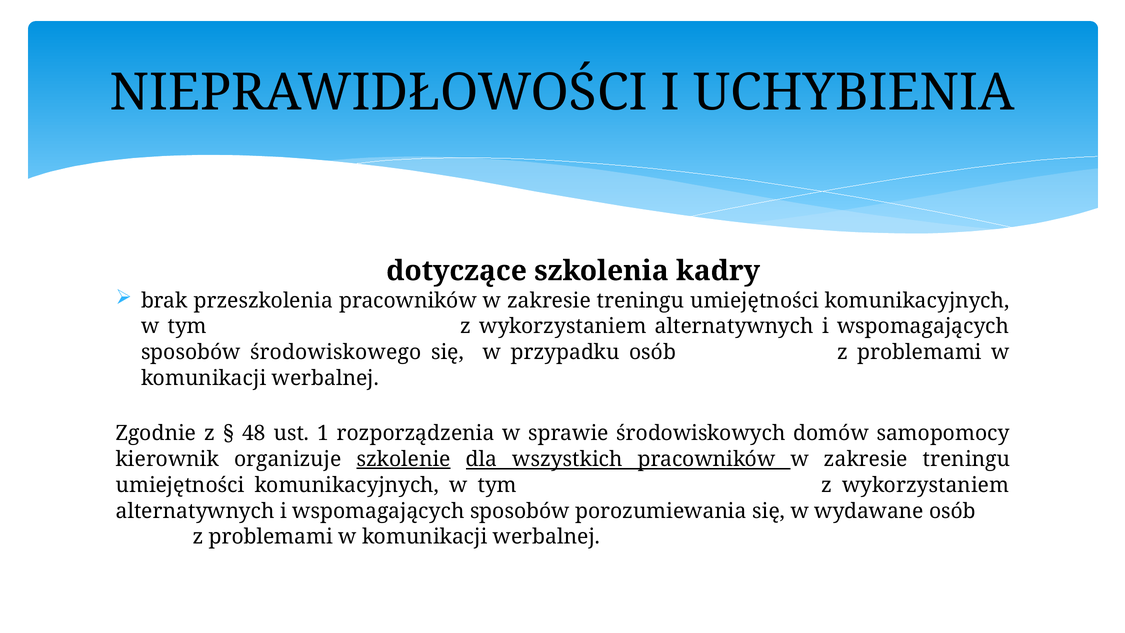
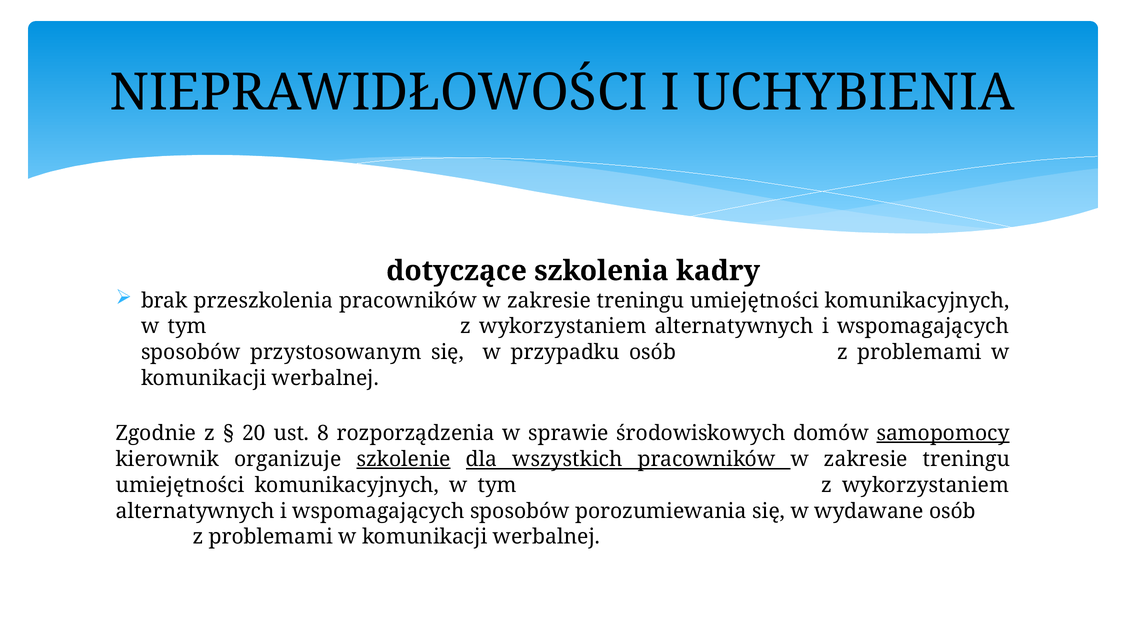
środowiskowego: środowiskowego -> przystosowanym
48: 48 -> 20
1: 1 -> 8
samopomocy underline: none -> present
